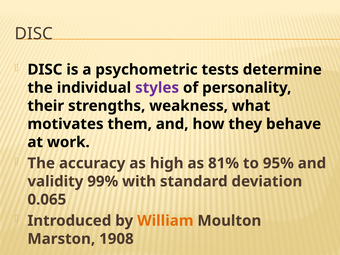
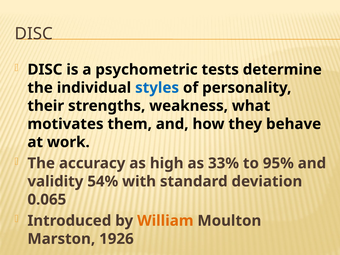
styles colour: purple -> blue
81%: 81% -> 33%
99%: 99% -> 54%
1908: 1908 -> 1926
